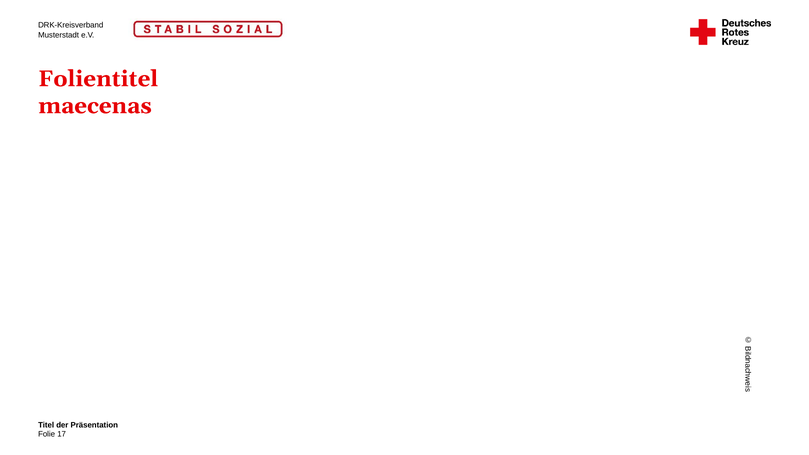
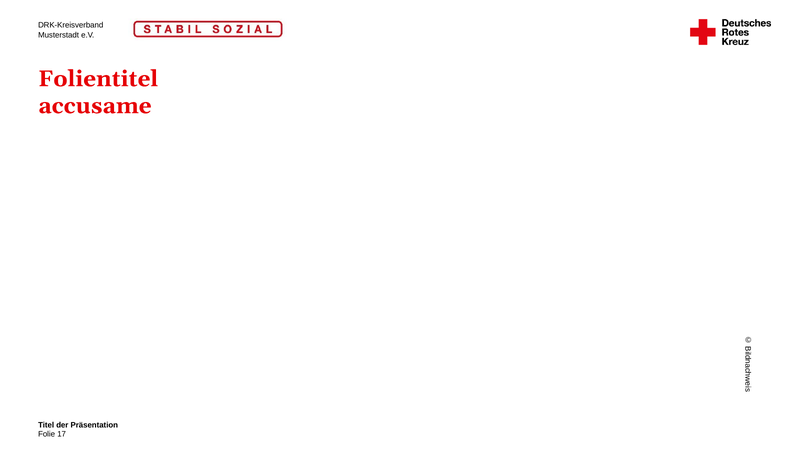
maecenas: maecenas -> accusame
